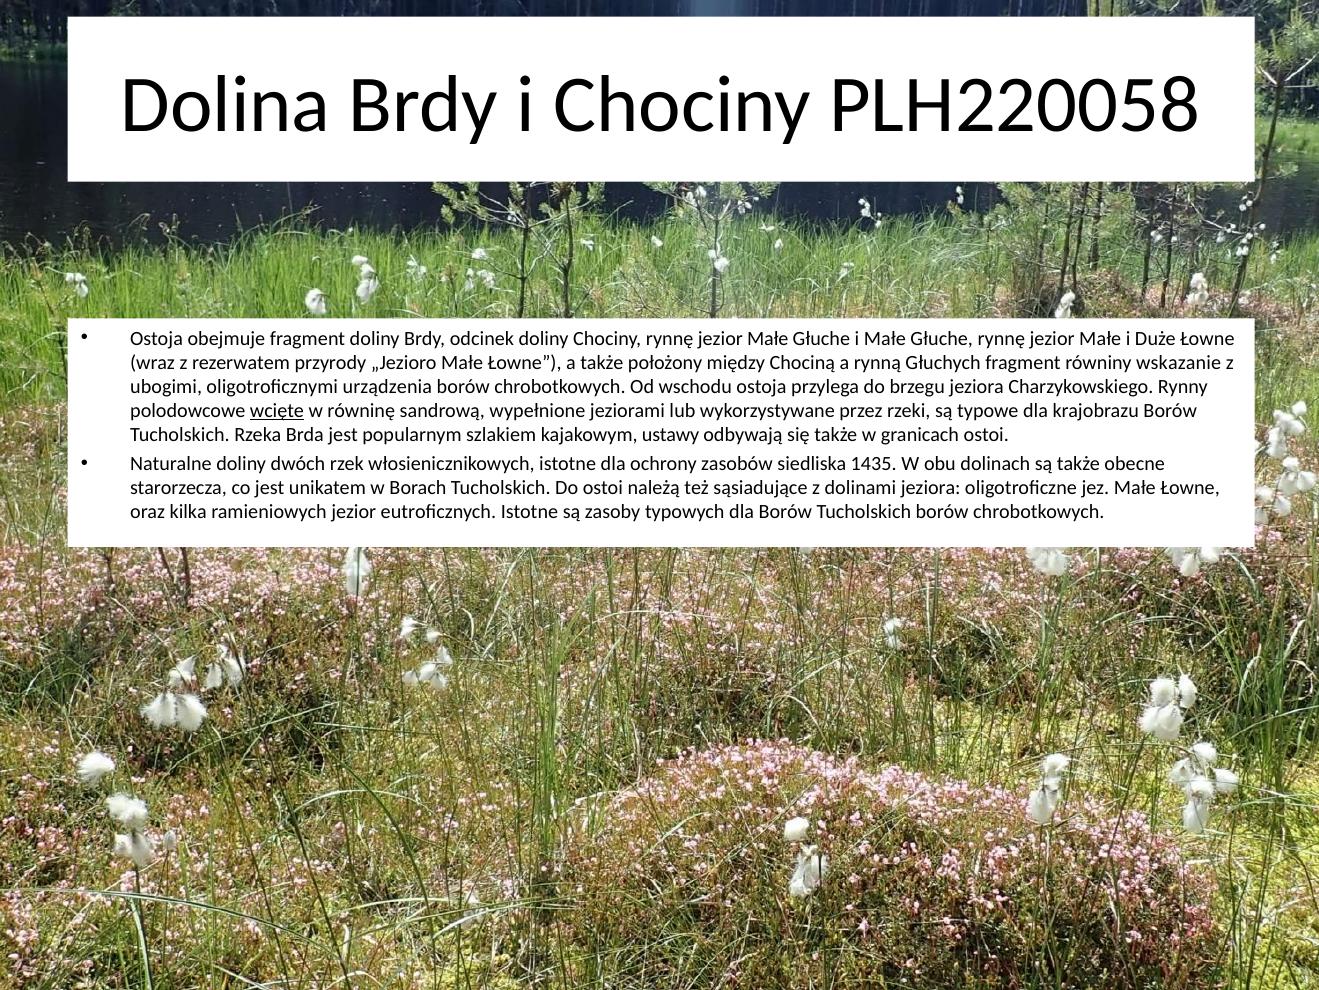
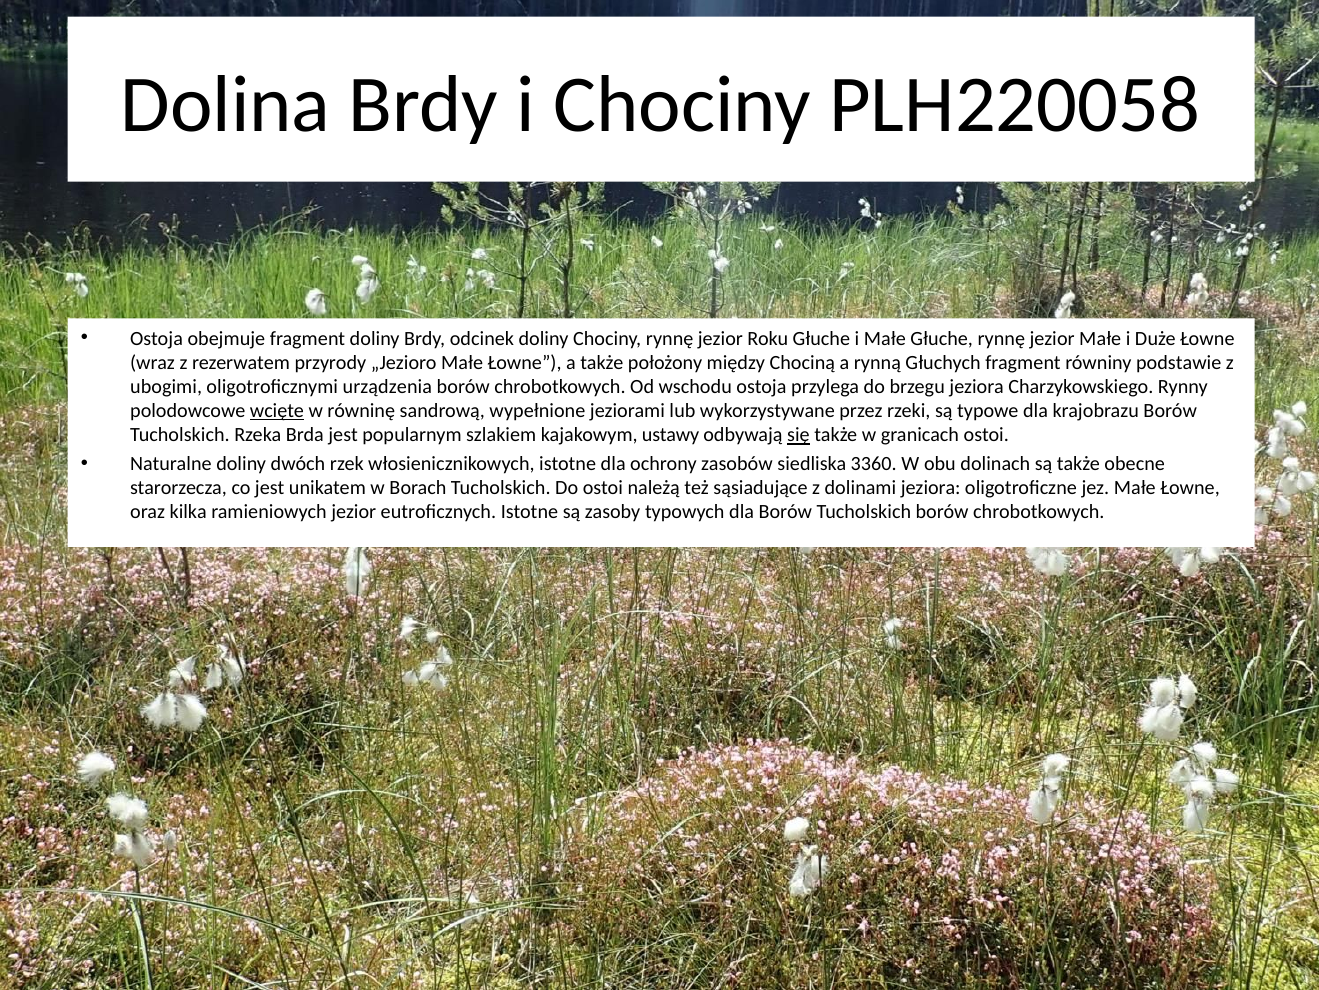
Chociny rynnę jezior Małe: Małe -> Roku
wskazanie: wskazanie -> podstawie
się underline: none -> present
1435: 1435 -> 3360
